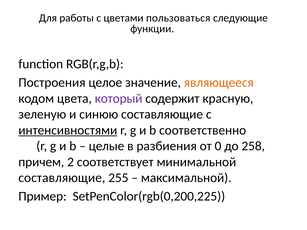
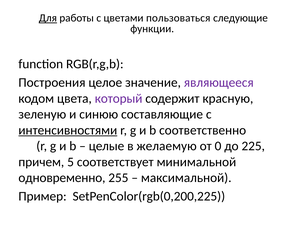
Для underline: none -> present
являющееся colour: orange -> purple
разбиения: разбиения -> желаемую
258: 258 -> 225
2: 2 -> 5
составляющие at (62, 178): составляющие -> одновременно
